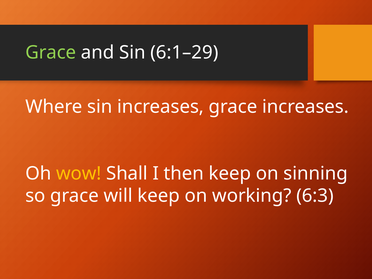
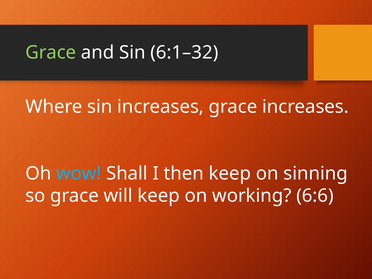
6:1–29: 6:1–29 -> 6:1–32
wow colour: yellow -> light blue
6:3: 6:3 -> 6:6
